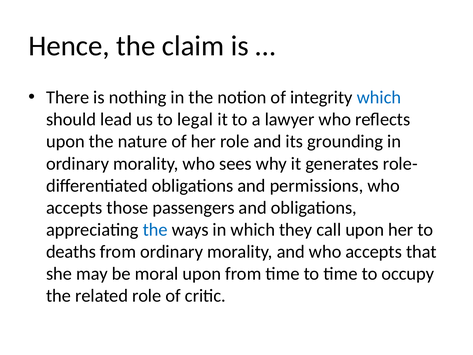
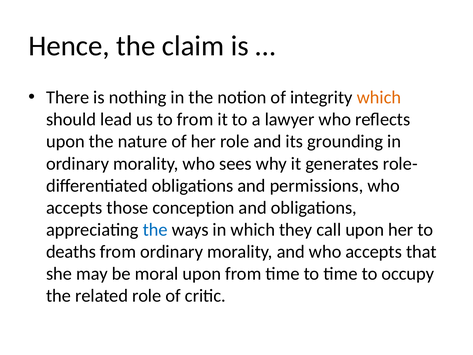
which at (379, 97) colour: blue -> orange
to legal: legal -> from
passengers: passengers -> conception
